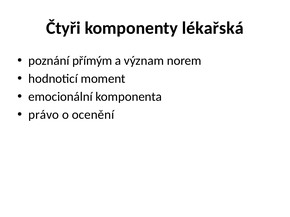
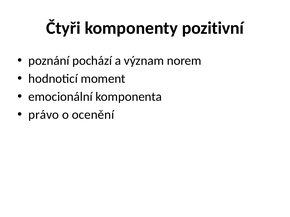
lékařská: lékařská -> pozitivní
přímým: přímým -> pochází
